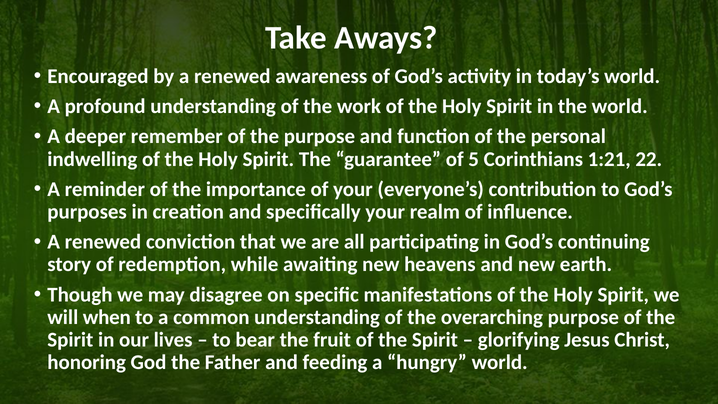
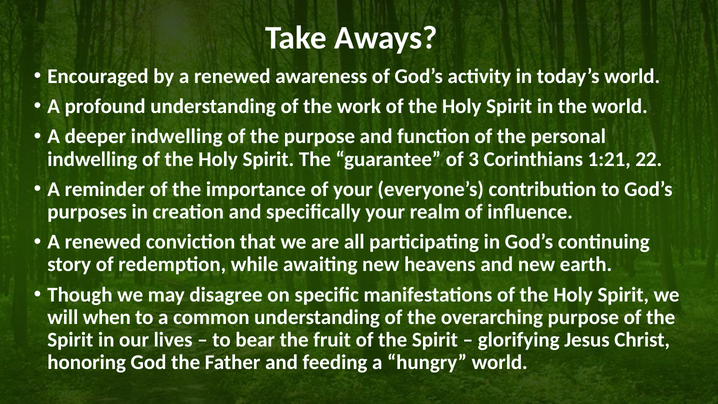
deeper remember: remember -> indwelling
5: 5 -> 3
